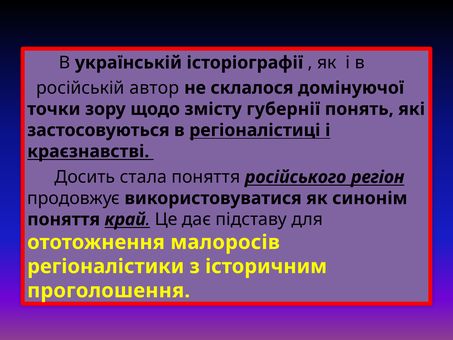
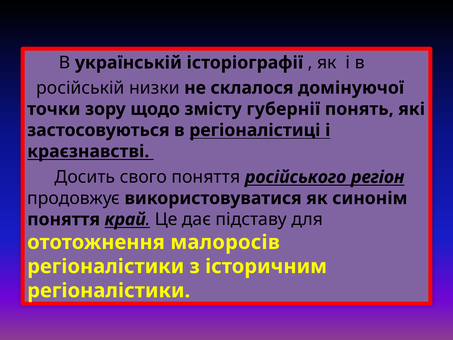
автор: автор -> низки
стала: стала -> свого
проголошення at (109, 290): проголошення -> регіоналістики
